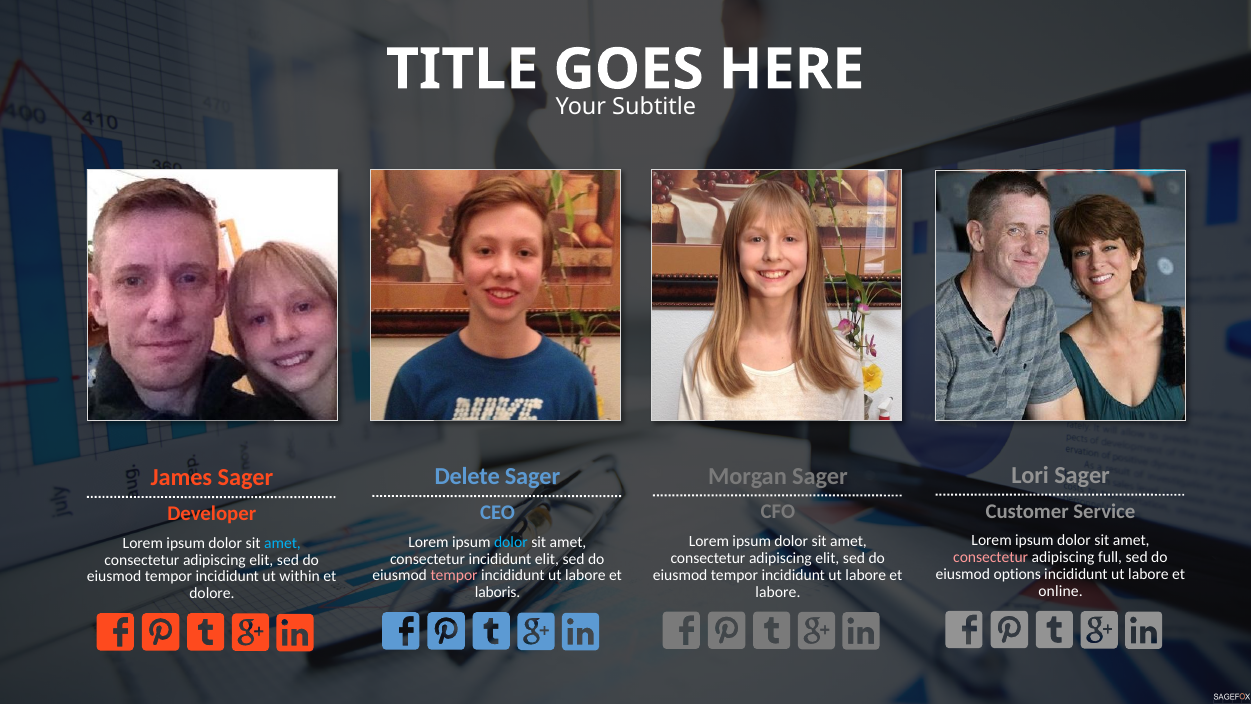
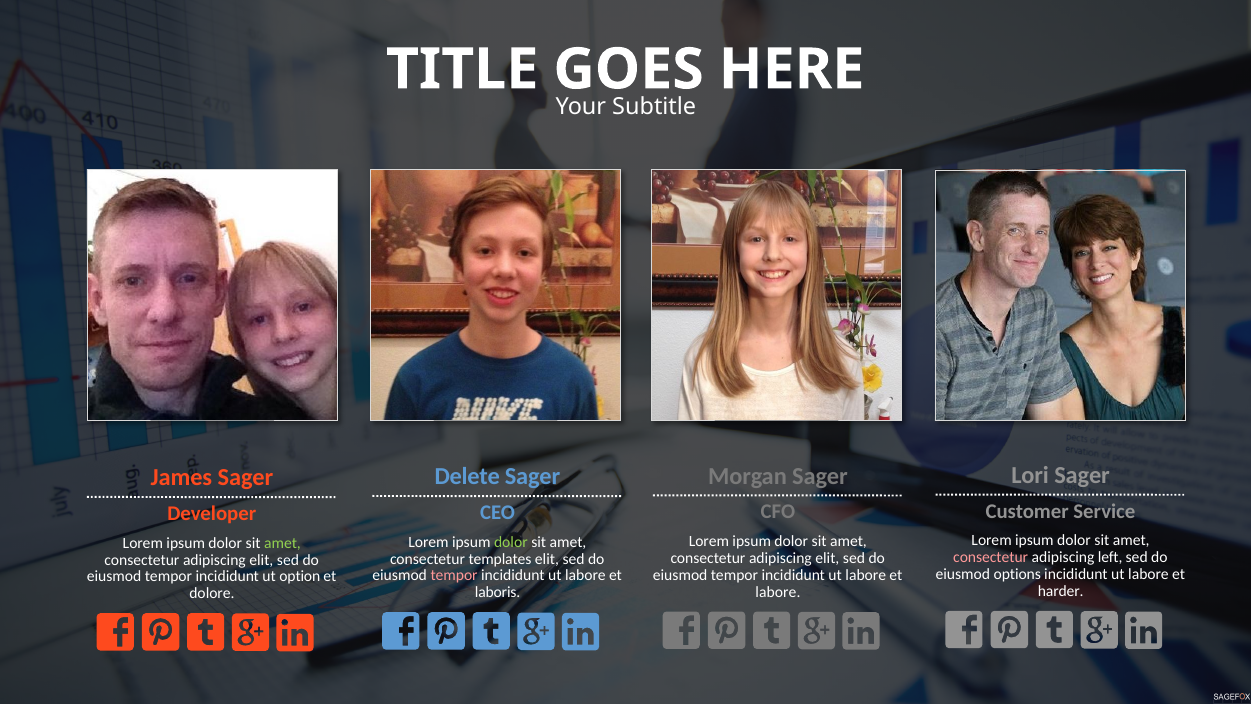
dolor at (511, 542) colour: light blue -> light green
amet at (282, 543) colour: light blue -> light green
full: full -> left
consectetur incididunt: incididunt -> templates
within: within -> option
online: online -> harder
